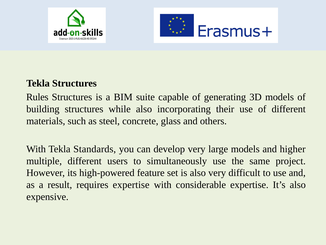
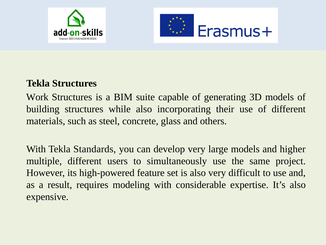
Rules: Rules -> Work
requires expertise: expertise -> modeling
